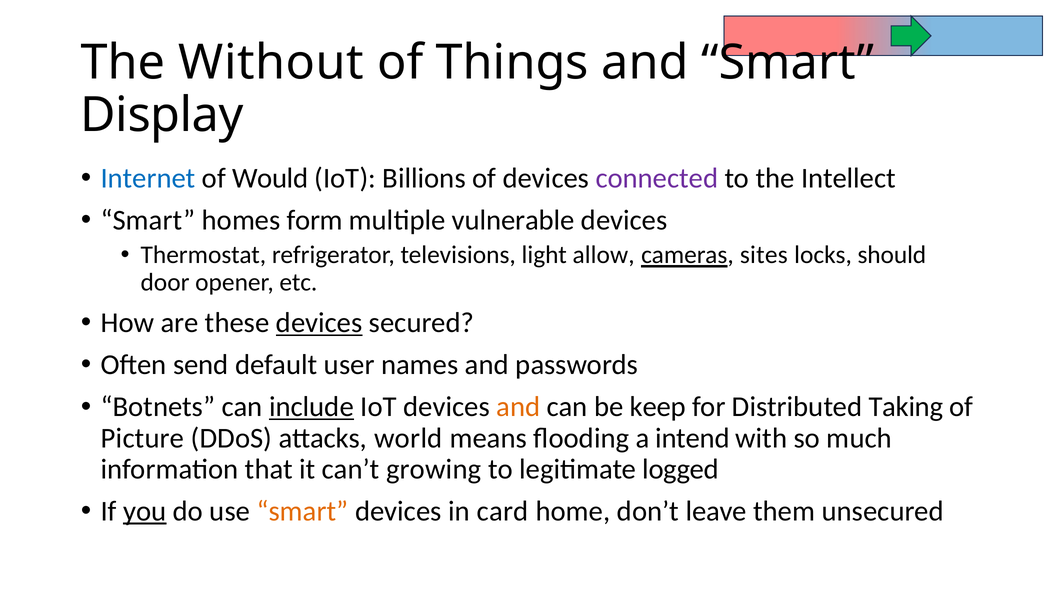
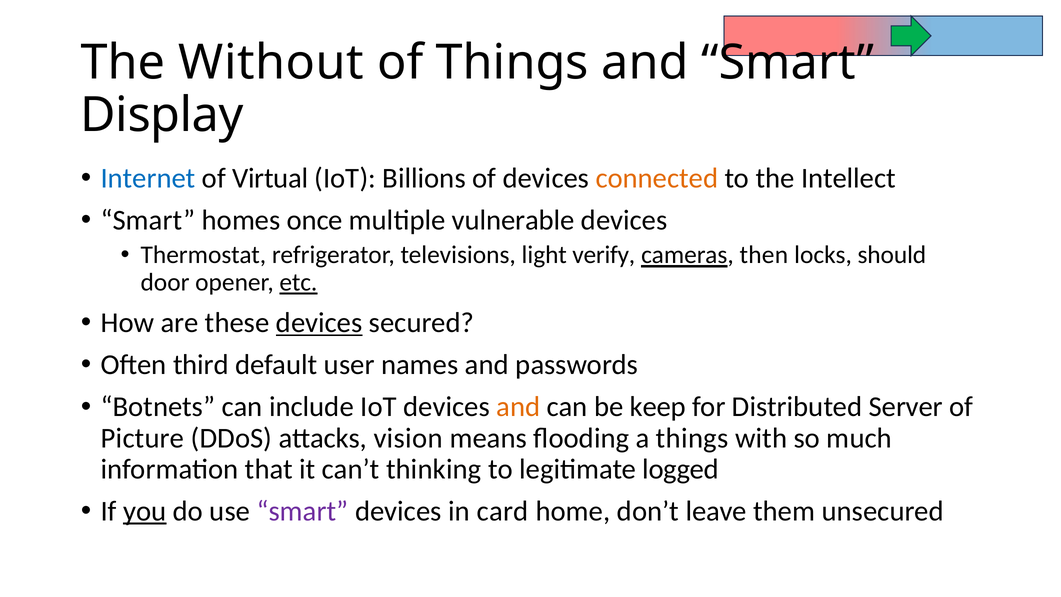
Would: Would -> Virtual
connected colour: purple -> orange
form: form -> once
allow: allow -> verify
sites: sites -> then
etc underline: none -> present
send: send -> third
include underline: present -> none
Taking: Taking -> Server
world: world -> vision
a intend: intend -> things
growing: growing -> thinking
smart at (303, 511) colour: orange -> purple
